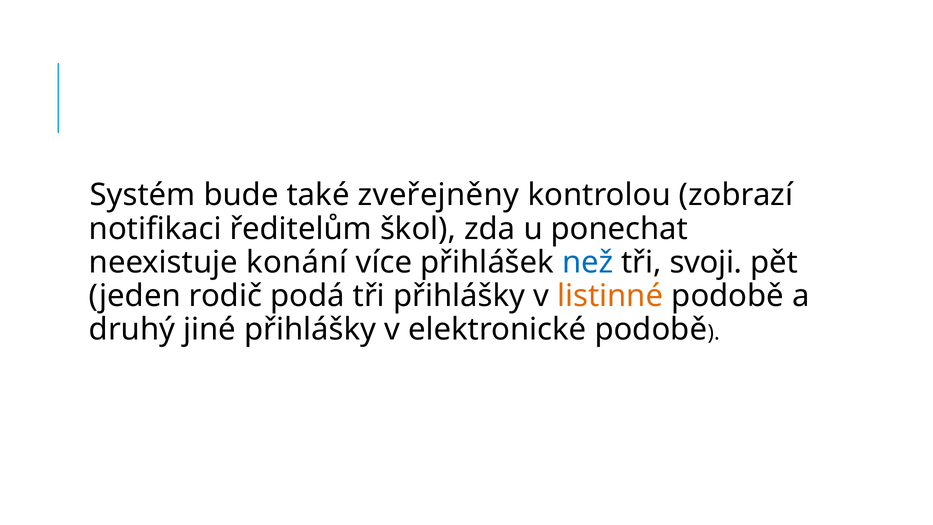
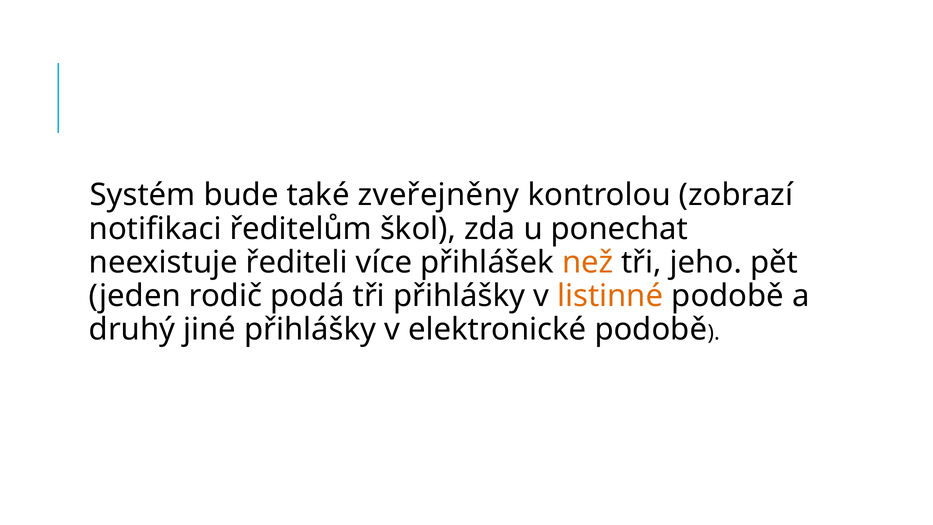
konání: konání -> řediteli
než colour: blue -> orange
svoji: svoji -> jeho
